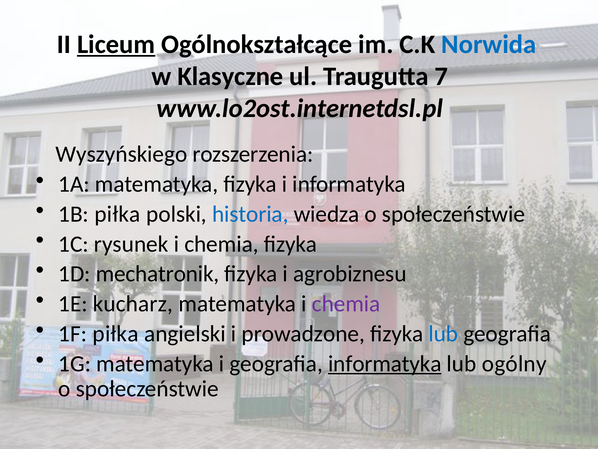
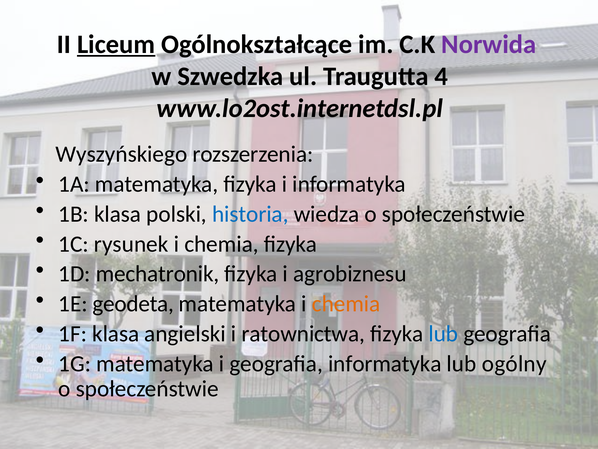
Norwida colour: blue -> purple
Klasyczne: Klasyczne -> Szwedzka
7: 7 -> 4
1B piłka: piłka -> klasa
kucharz: kucharz -> geodeta
chemia at (346, 304) colour: purple -> orange
1F piłka: piłka -> klasa
prowadzone: prowadzone -> ratownictwa
informatyka at (385, 363) underline: present -> none
